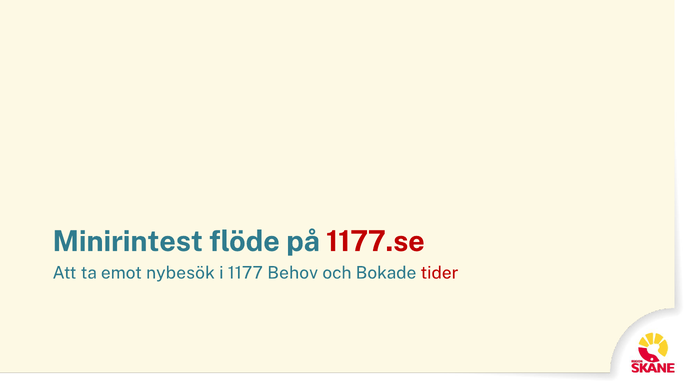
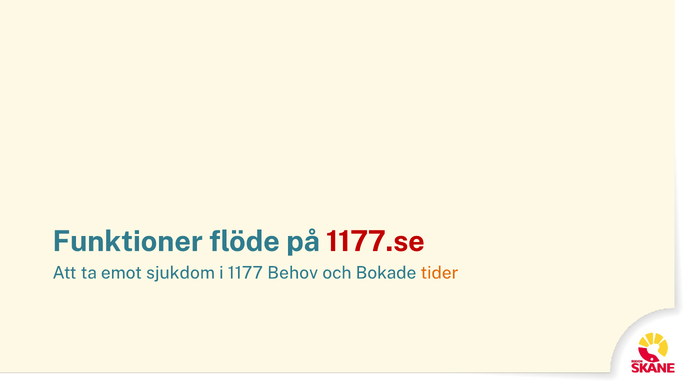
Minirintest: Minirintest -> Funktioner
nybesök: nybesök -> sjukdom
tider colour: red -> orange
